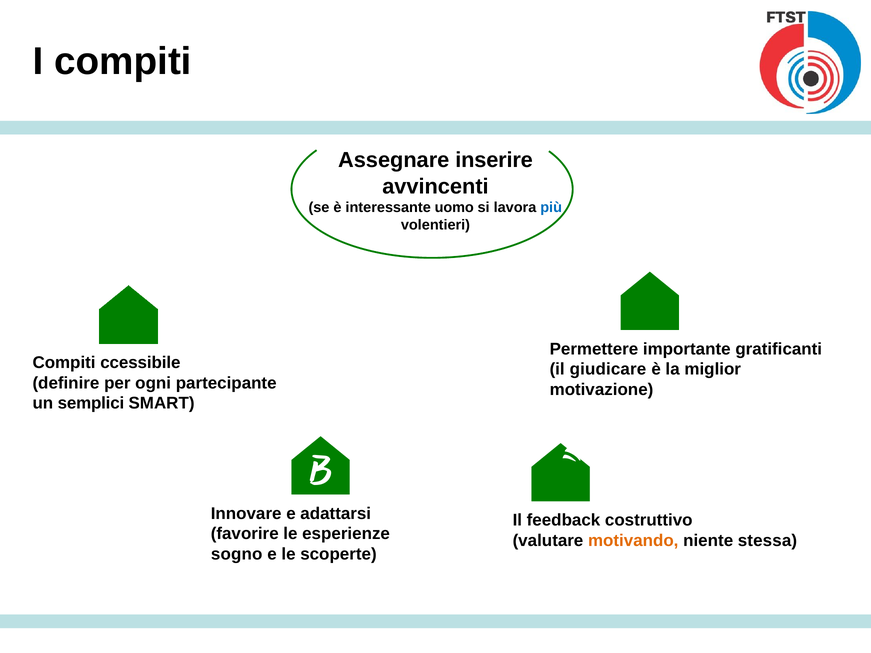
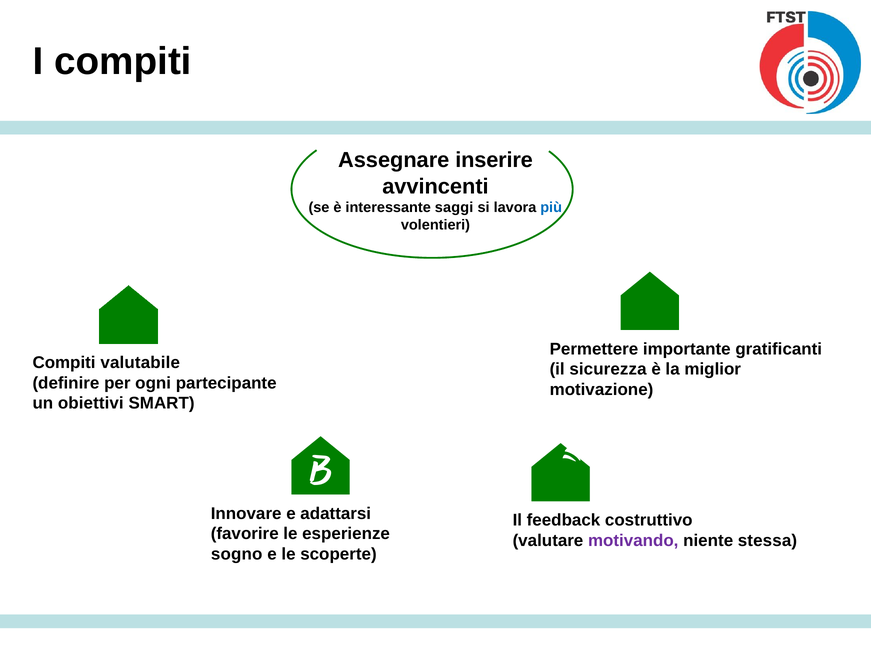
uomo: uomo -> saggi
ccessibile: ccessibile -> valutabile
giudicare: giudicare -> sicurezza
semplici: semplici -> obiettivi
motivando colour: orange -> purple
